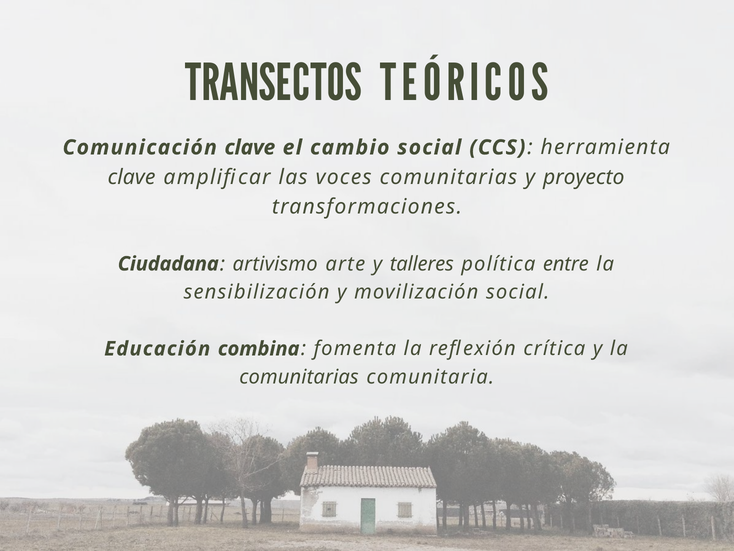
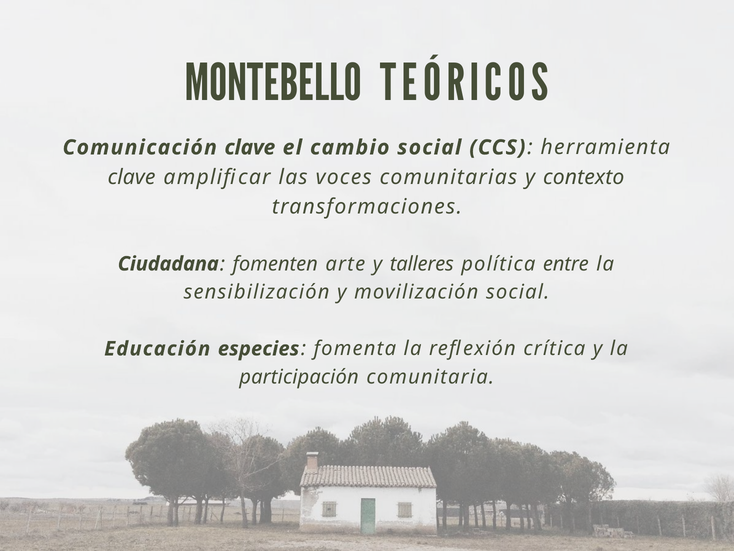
TRANSECTOS: TRANSECTOS -> MONTEBELLO
proyecto: proyecto -> contexto
artivismo: artivismo -> fomenten
combina: combina -> especies
comunitarias at (299, 377): comunitarias -> participación
